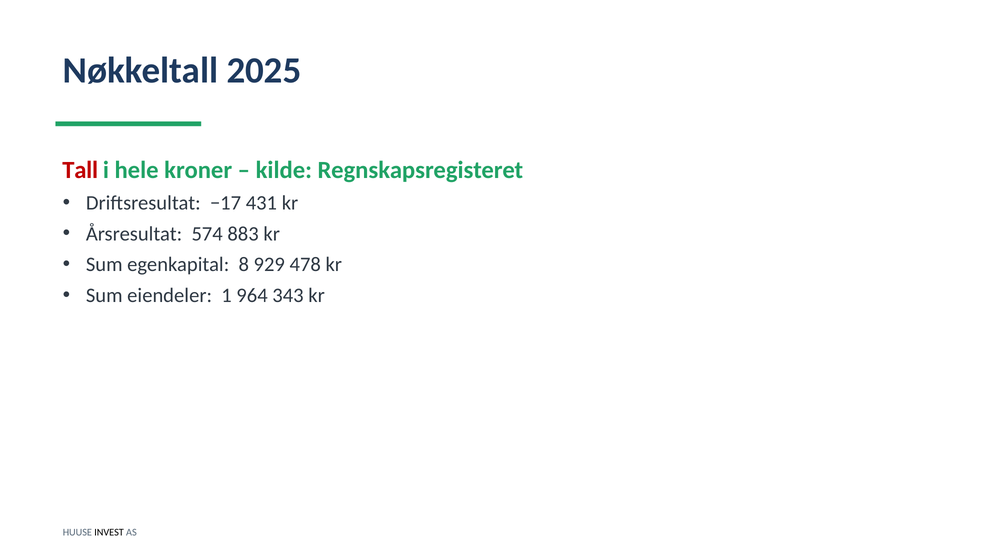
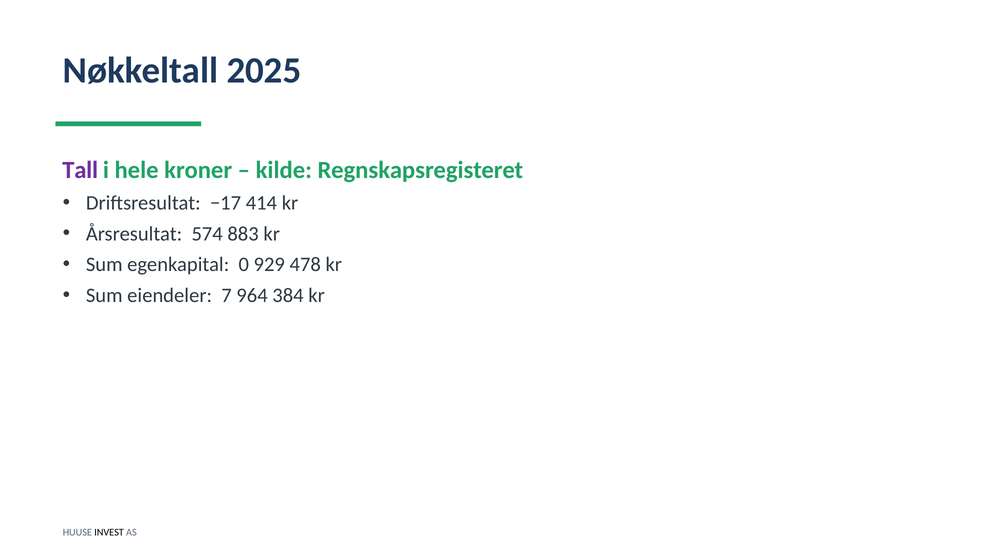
Tall colour: red -> purple
431: 431 -> 414
8: 8 -> 0
1: 1 -> 7
343: 343 -> 384
